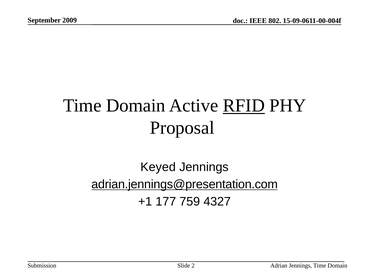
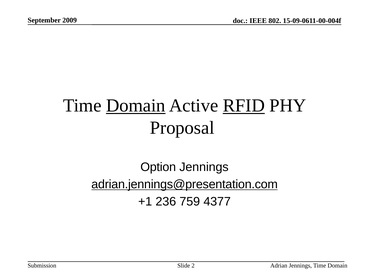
Domain at (136, 106) underline: none -> present
Keyed: Keyed -> Option
177: 177 -> 236
4327: 4327 -> 4377
